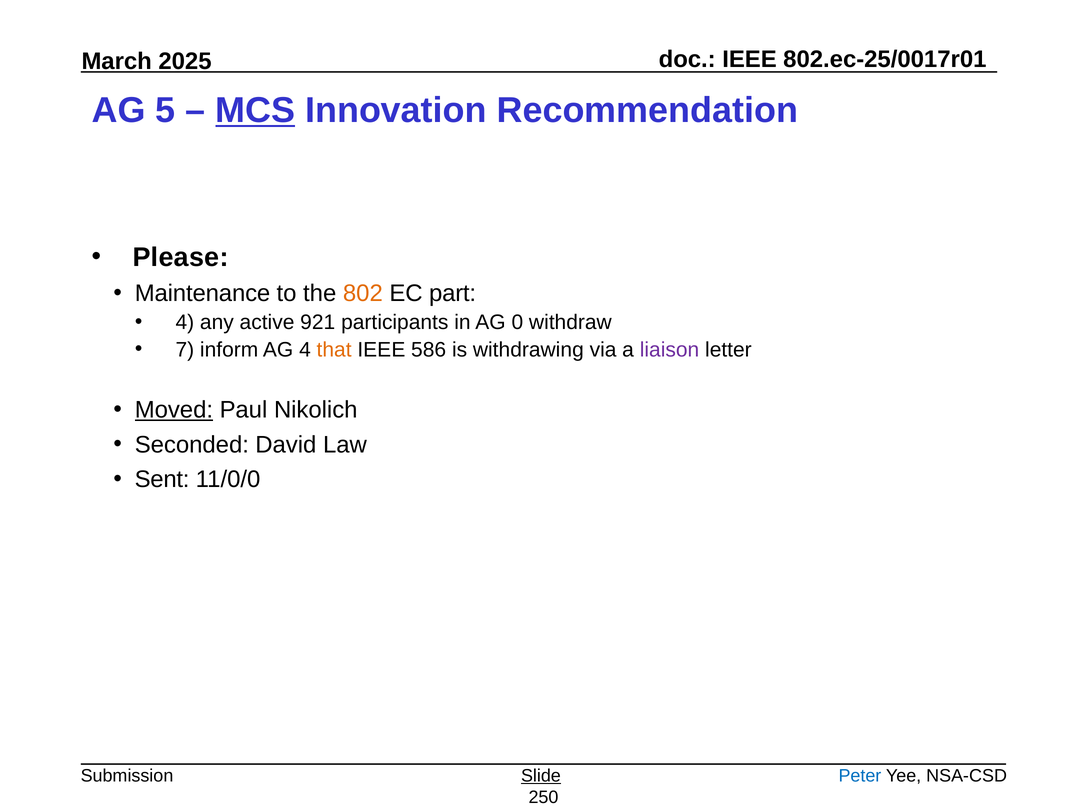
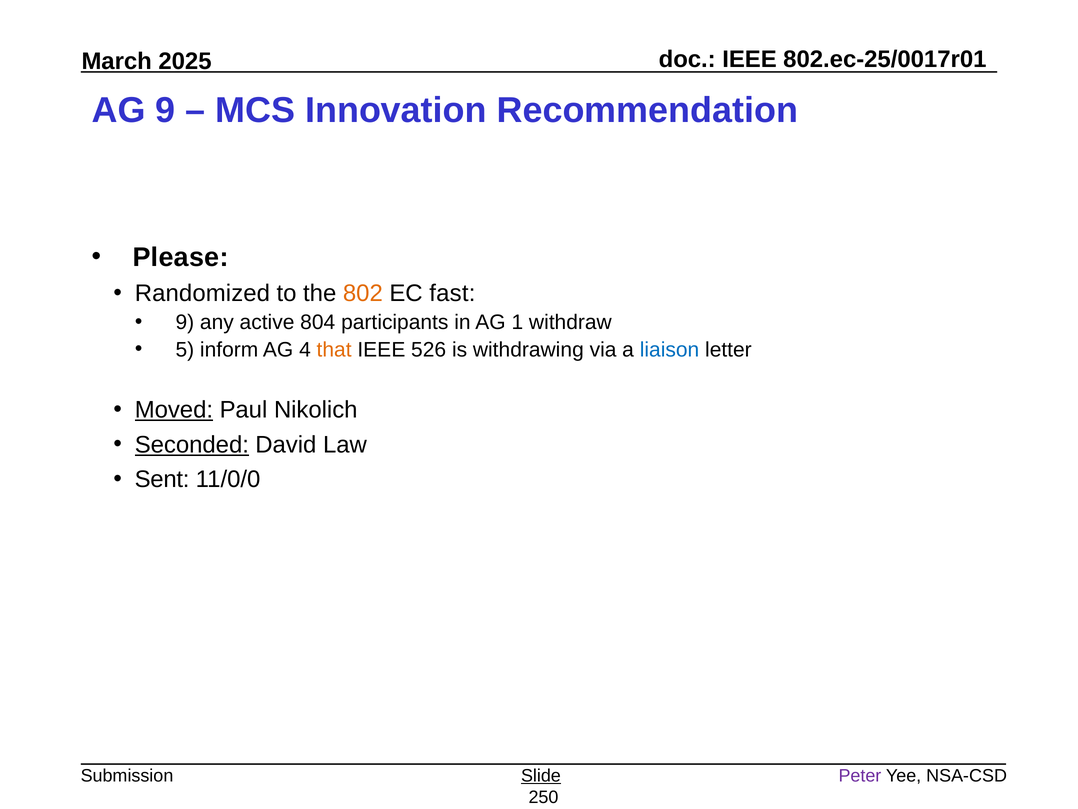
AG 5: 5 -> 9
MCS underline: present -> none
Maintenance: Maintenance -> Randomized
part: part -> fast
4 at (185, 322): 4 -> 9
921: 921 -> 804
0: 0 -> 1
7: 7 -> 5
586: 586 -> 526
liaison colour: purple -> blue
Seconded underline: none -> present
Peter colour: blue -> purple
